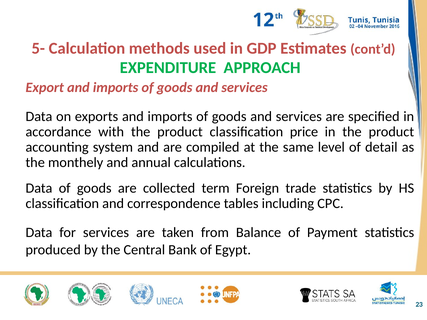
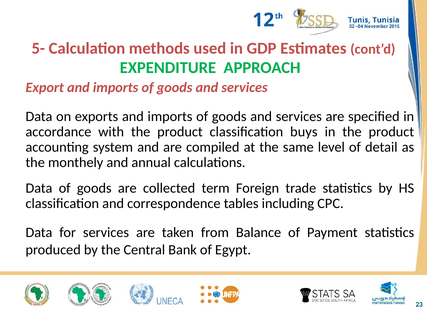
price: price -> buys
